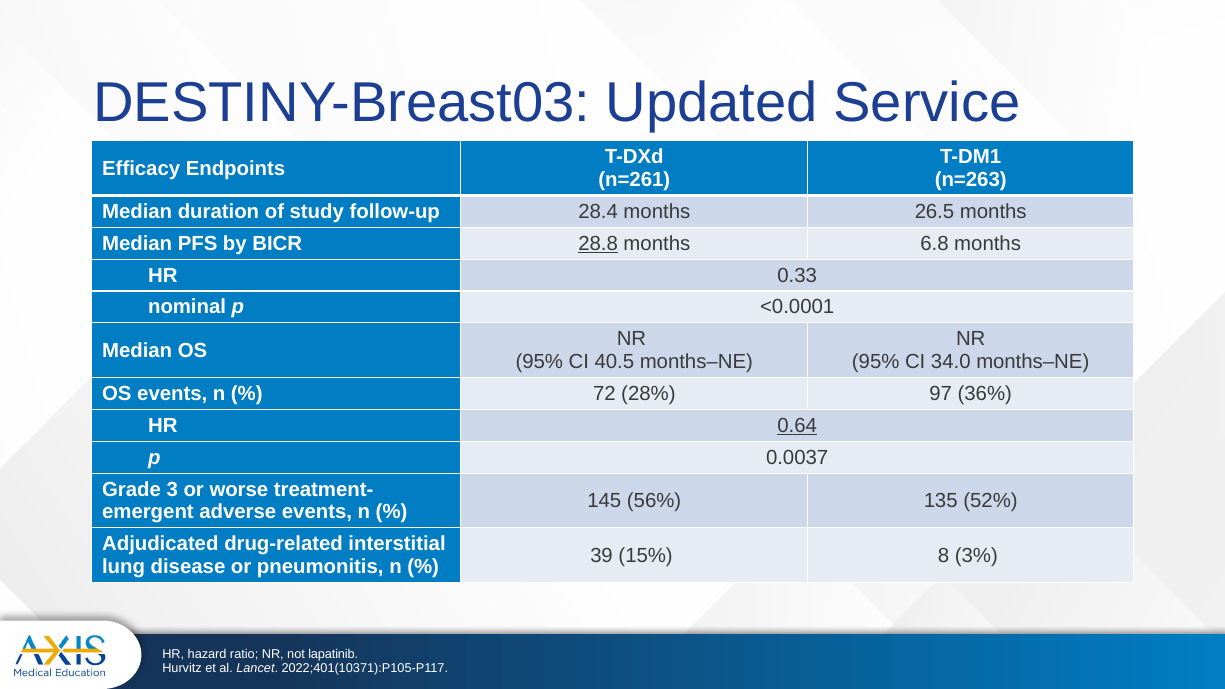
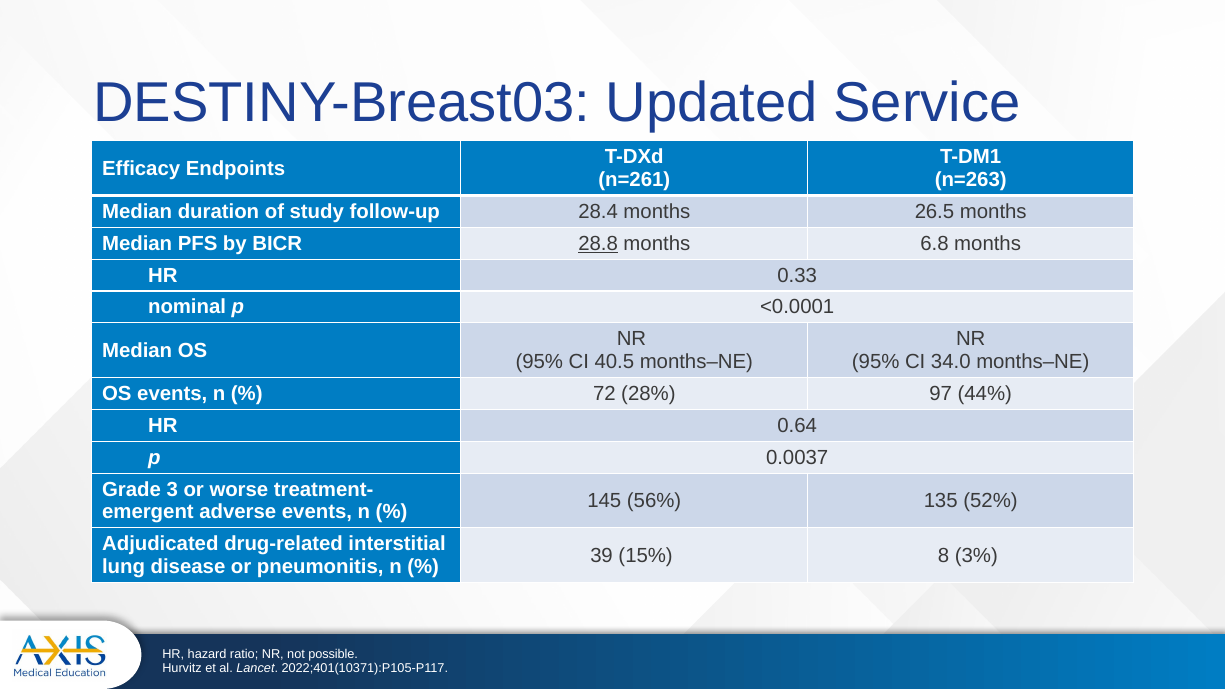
36%: 36% -> 44%
0.64 underline: present -> none
lapatinib: lapatinib -> possible
